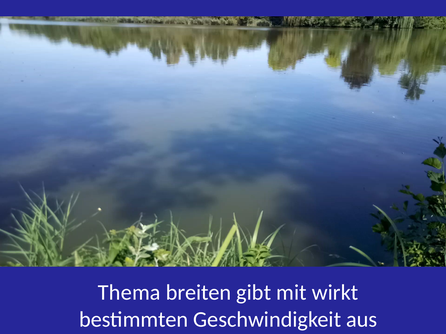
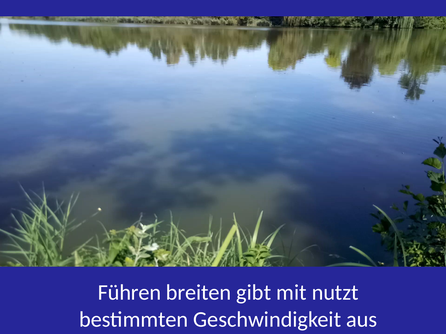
Thema: Thema -> Führen
wirkt: wirkt -> nutzt
